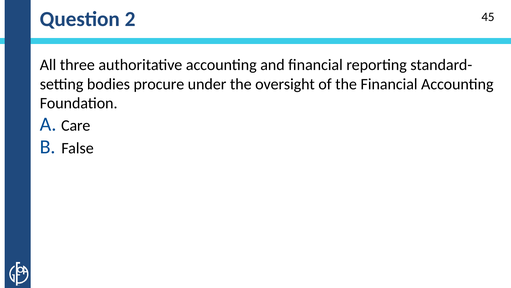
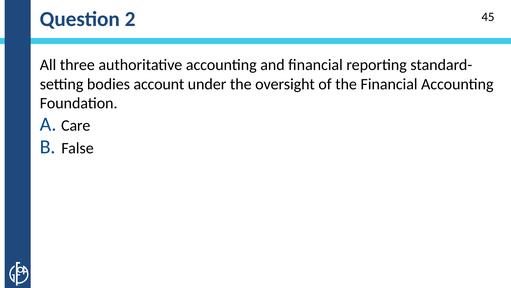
procure: procure -> account
